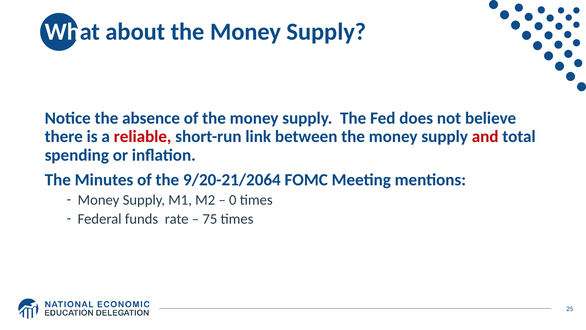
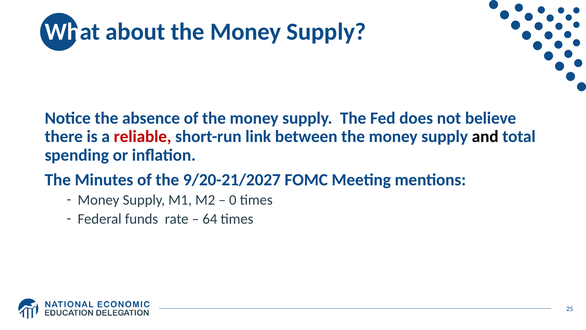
and colour: red -> black
9/20-21/2064: 9/20-21/2064 -> 9/20-21/2027
75: 75 -> 64
